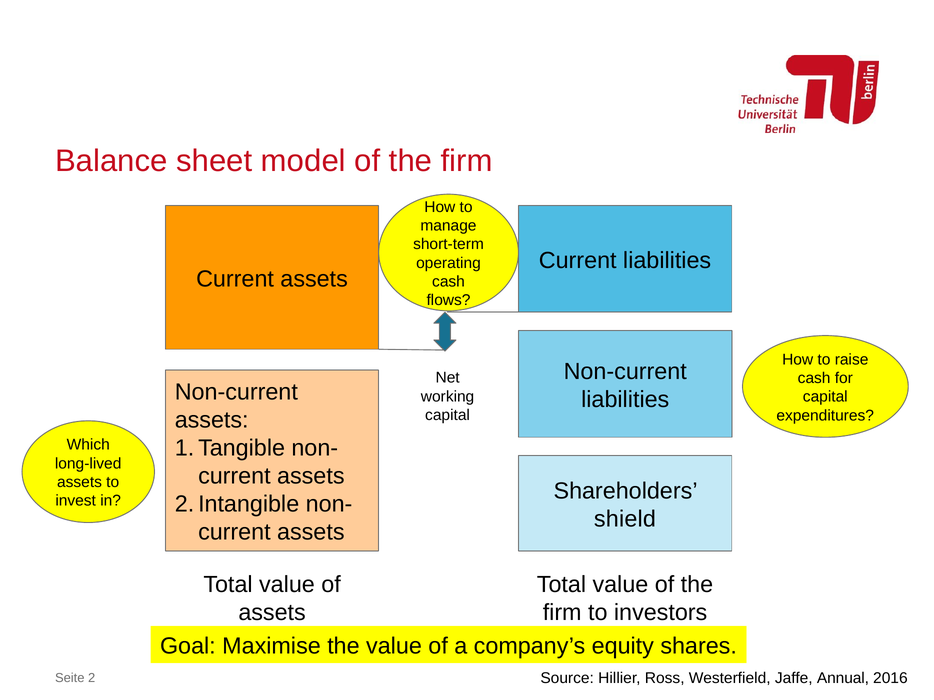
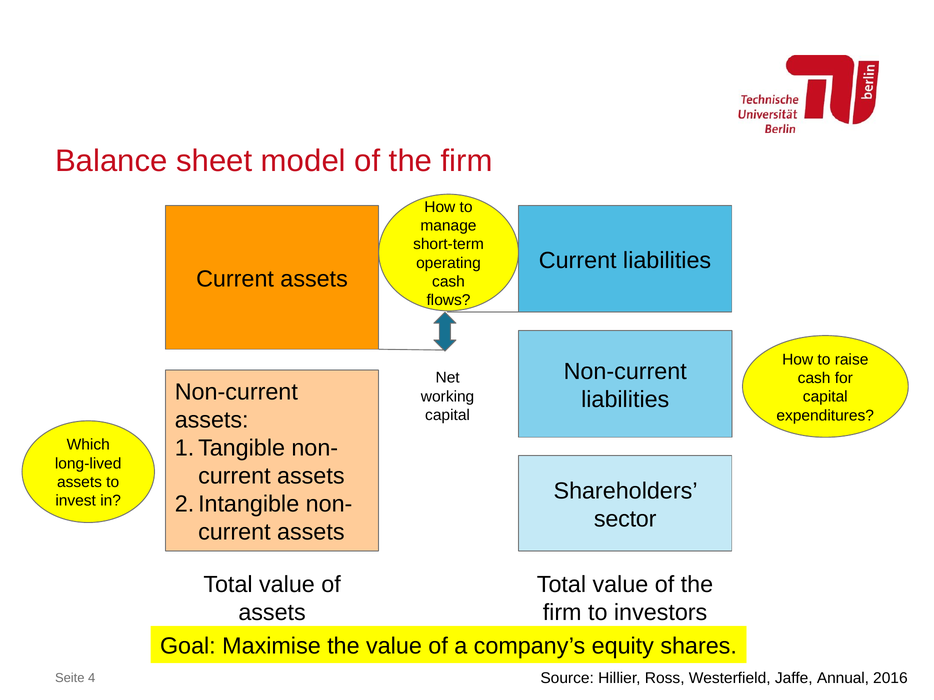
shield: shield -> sector
2: 2 -> 4
